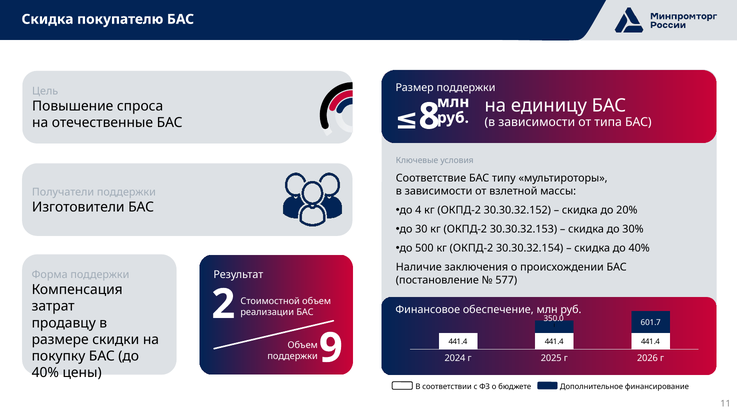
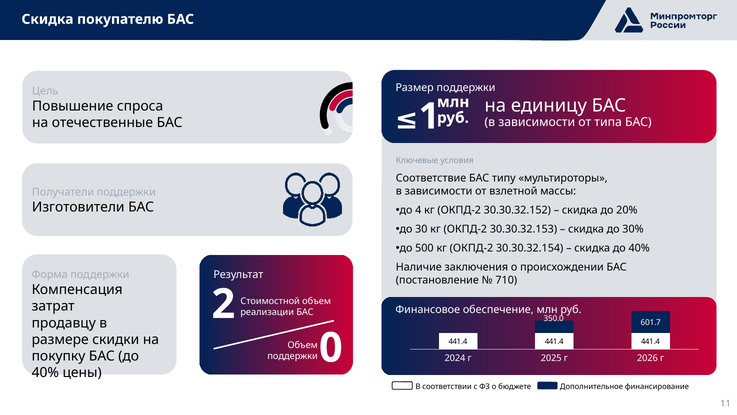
8: 8 -> 1
577: 577 -> 710
9: 9 -> 0
